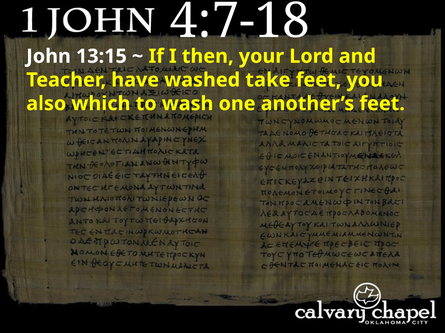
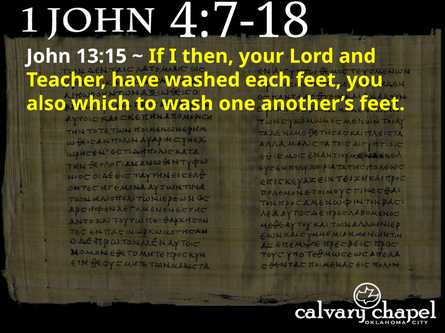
take: take -> each
